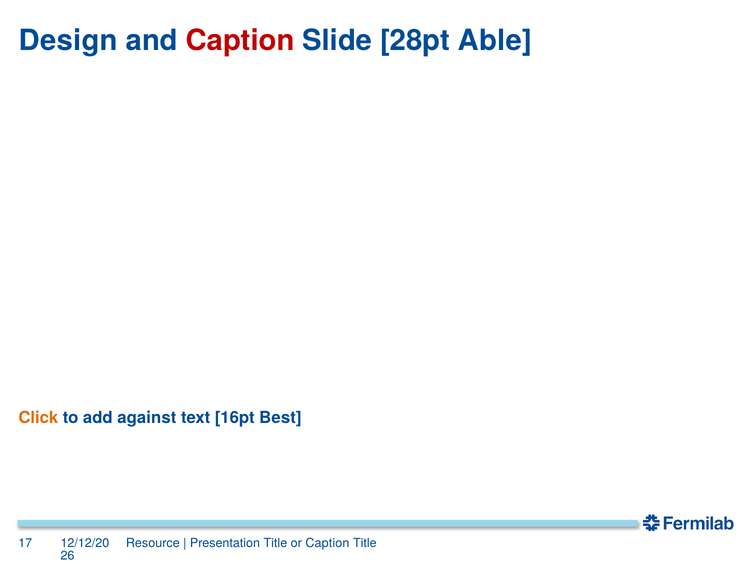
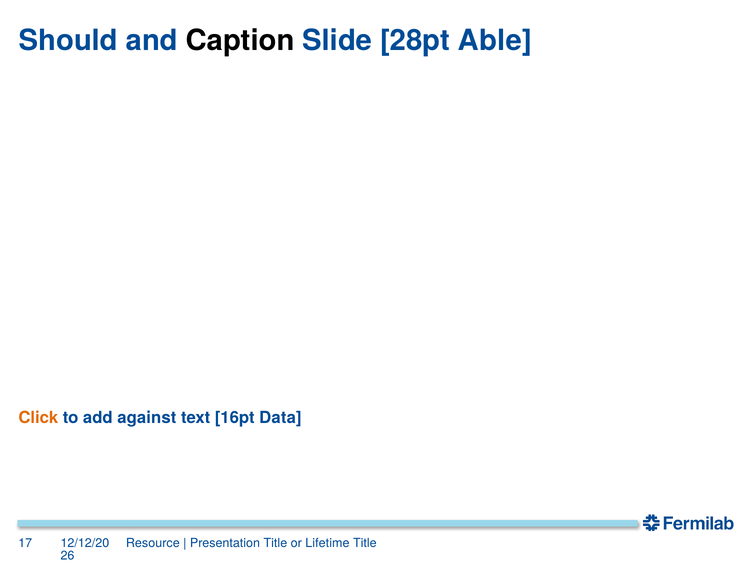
Design: Design -> Should
Caption at (240, 40) colour: red -> black
Best: Best -> Data
or Caption: Caption -> Lifetime
